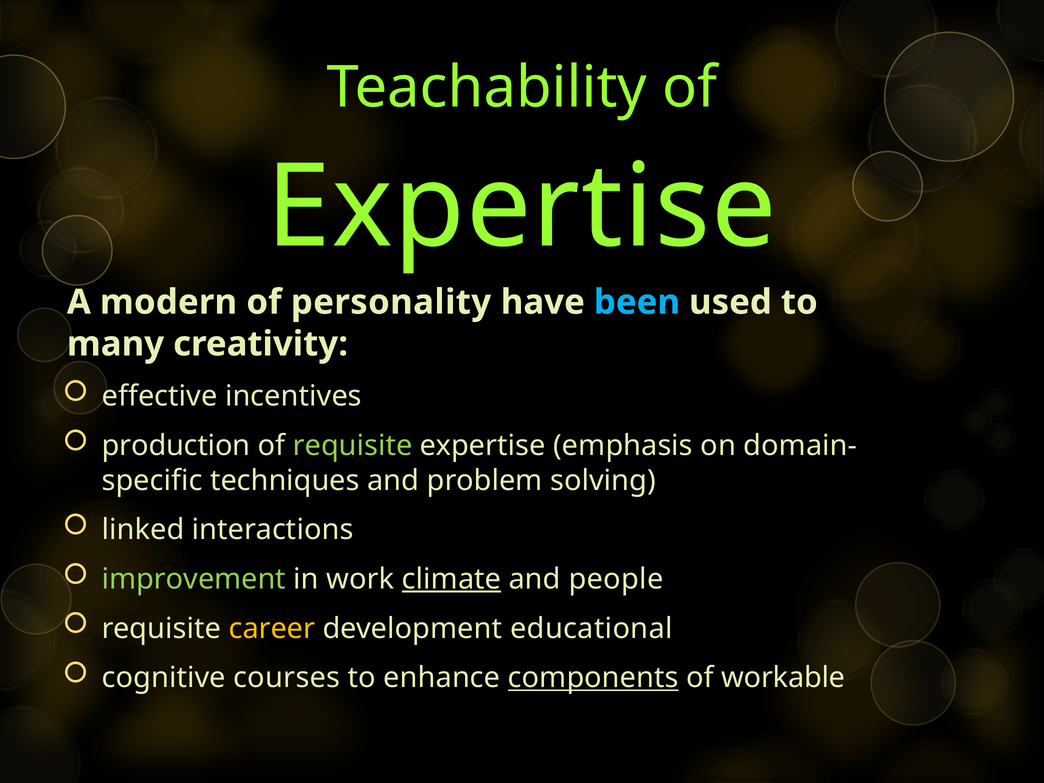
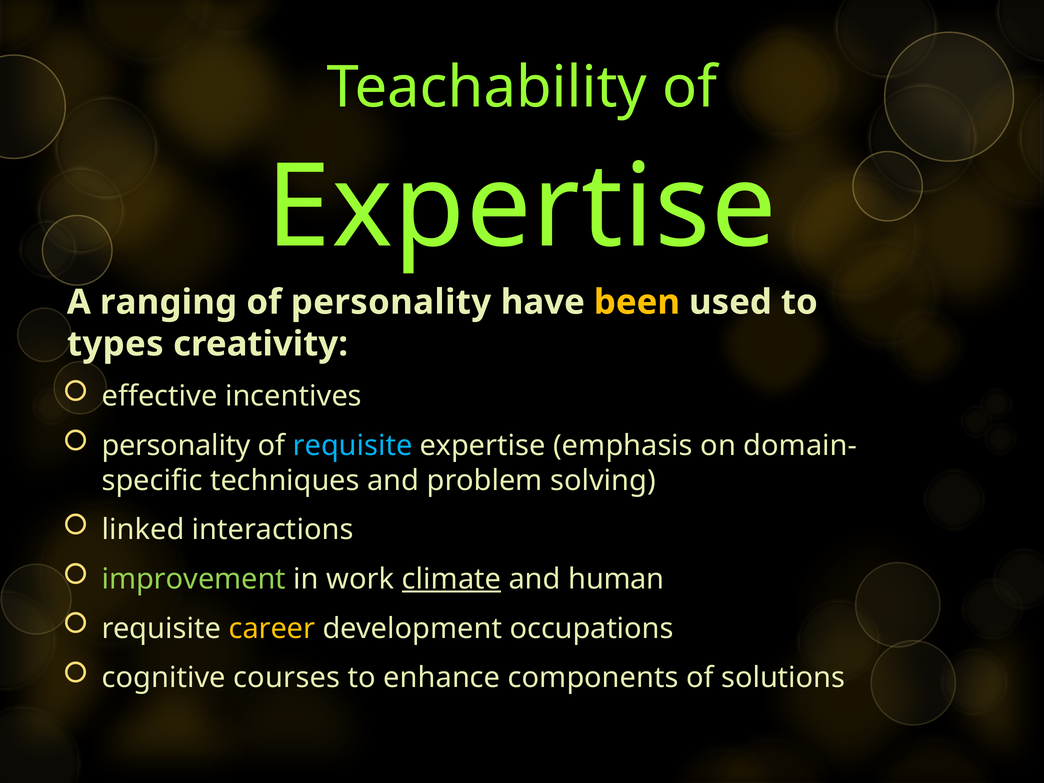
modern: modern -> ranging
been colour: light blue -> yellow
many: many -> types
production at (176, 446): production -> personality
requisite at (353, 446) colour: light green -> light blue
people: people -> human
educational: educational -> occupations
components underline: present -> none
workable: workable -> solutions
